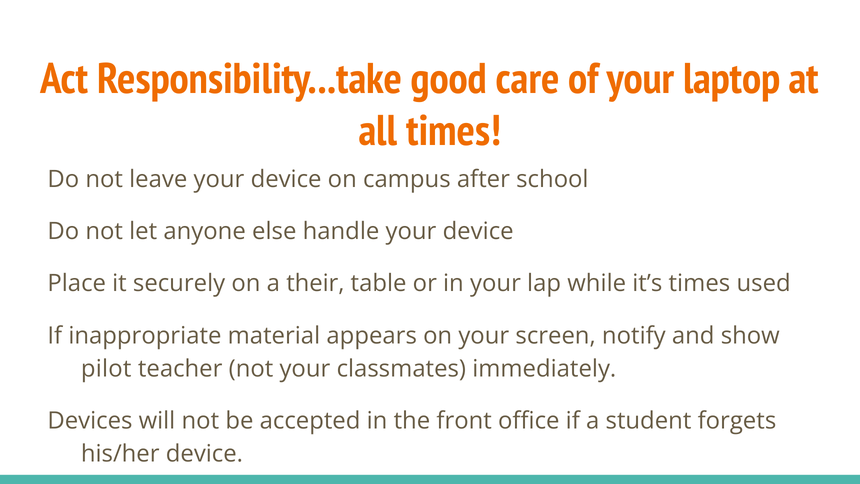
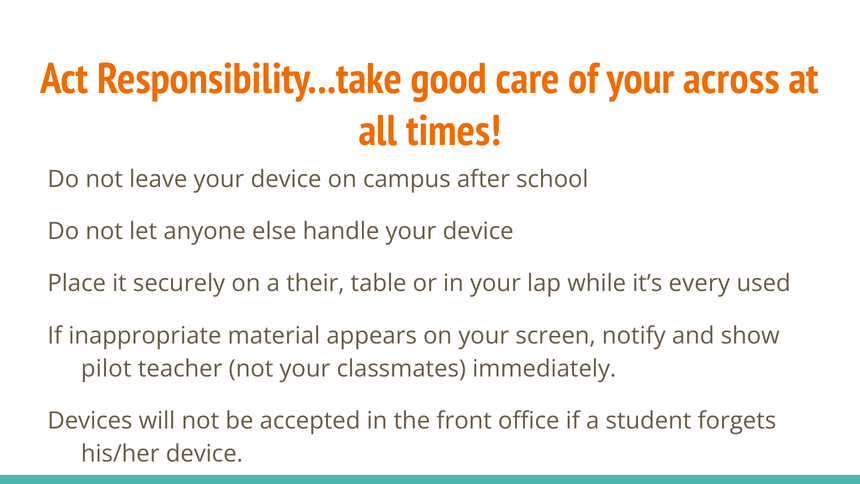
laptop: laptop -> across
it’s times: times -> every
